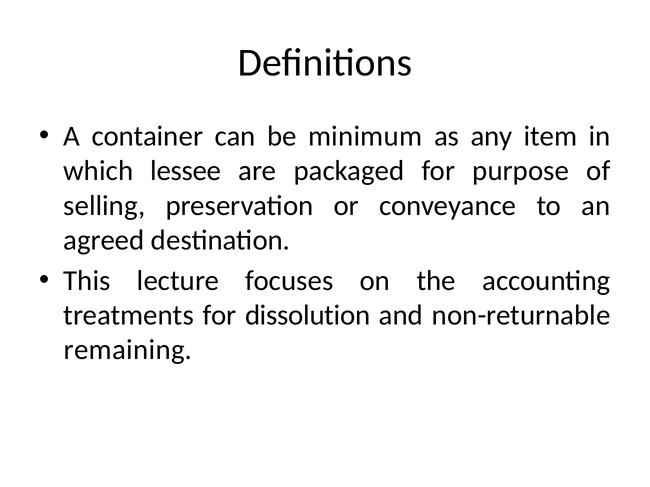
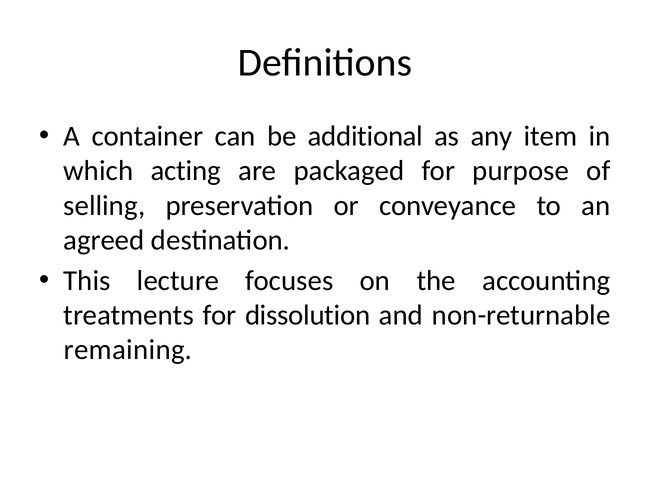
minimum: minimum -> additional
lessee: lessee -> acting
